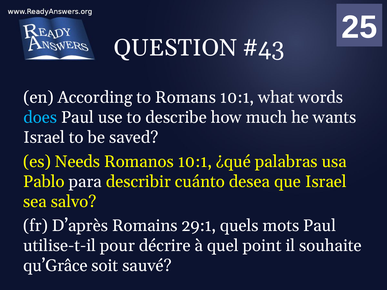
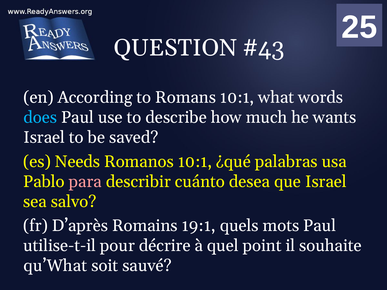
para colour: white -> pink
29:1: 29:1 -> 19:1
qu’Grâce: qu’Grâce -> qu’What
